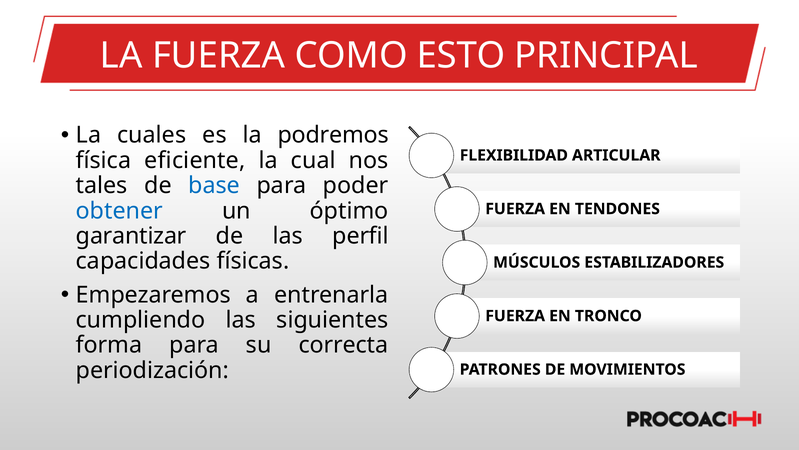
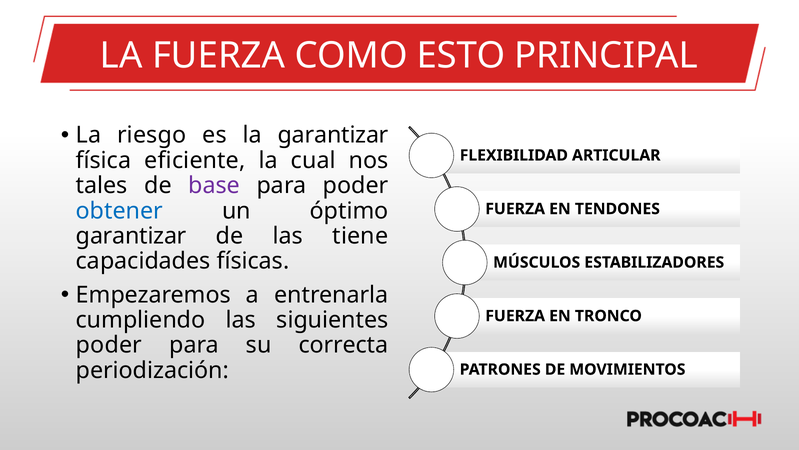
cuales: cuales -> riesgo
la podremos: podremos -> garantizar
base colour: blue -> purple
perfil: perfil -> tiene
forma at (109, 345): forma -> poder
